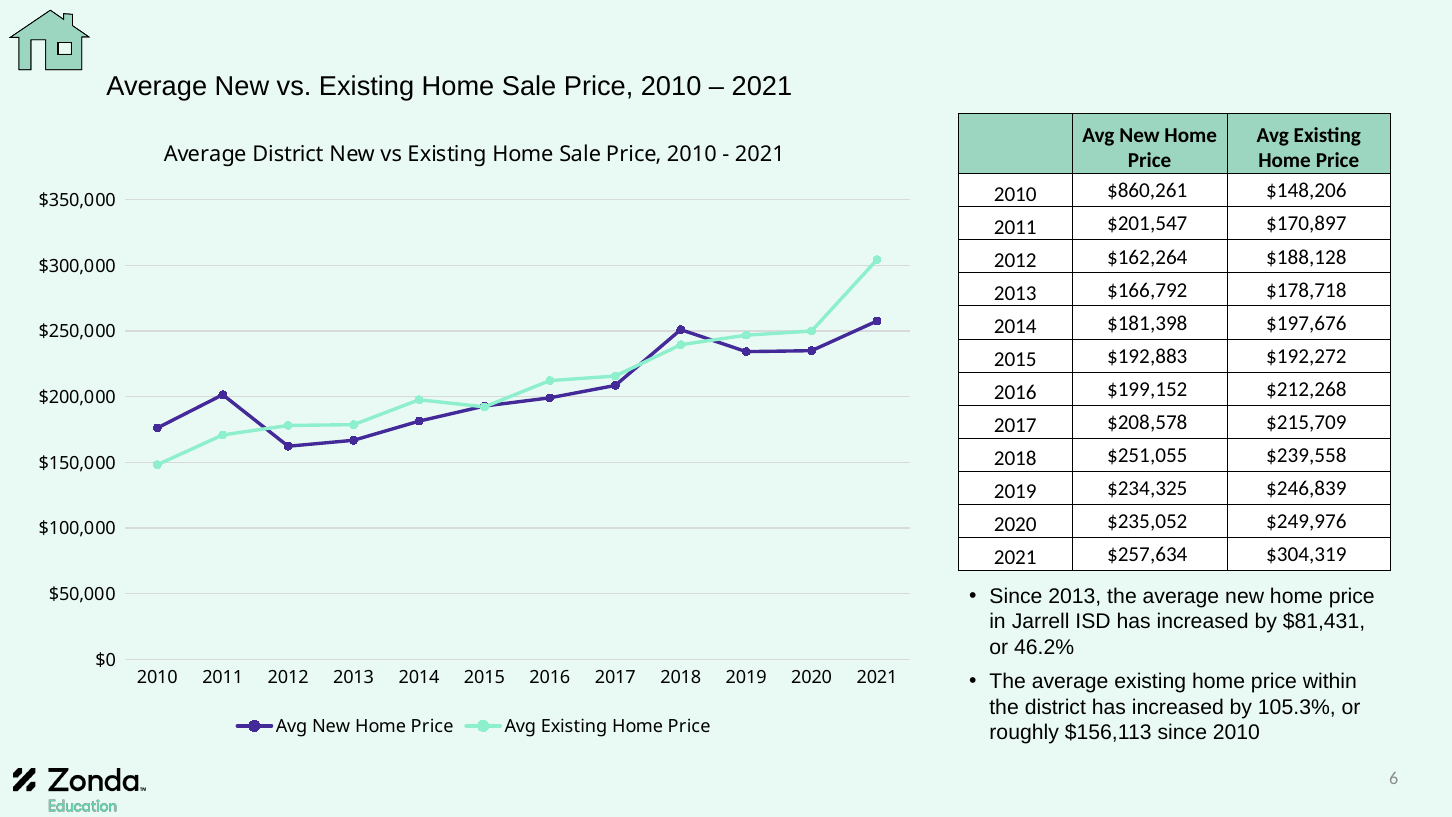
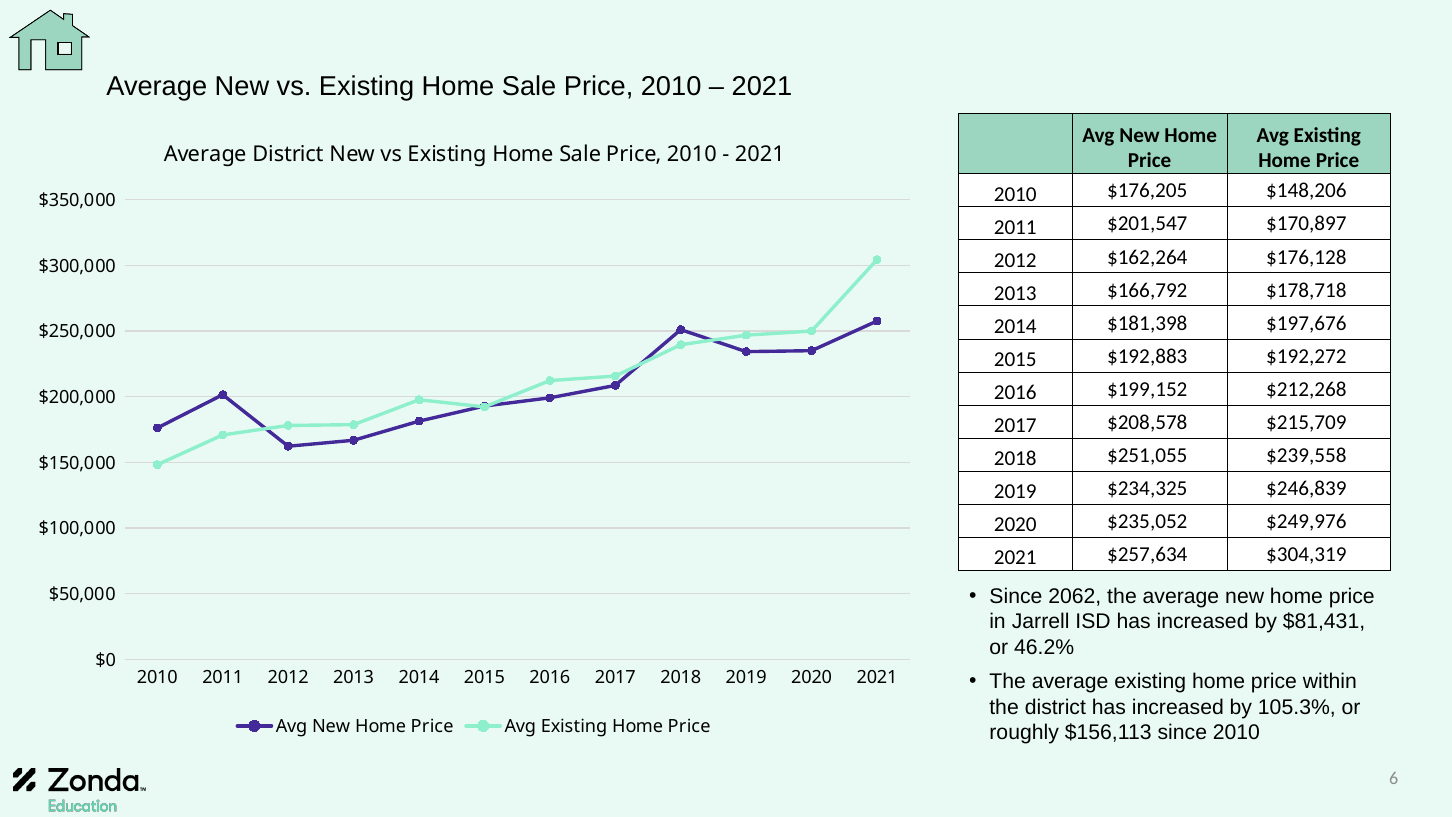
$860,261: $860,261 -> $176,205
$188,128: $188,128 -> $176,128
Since 2013: 2013 -> 2062
